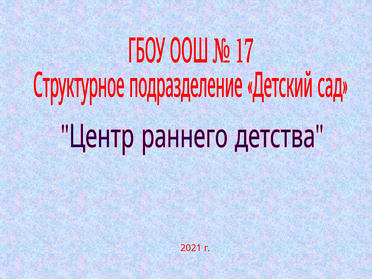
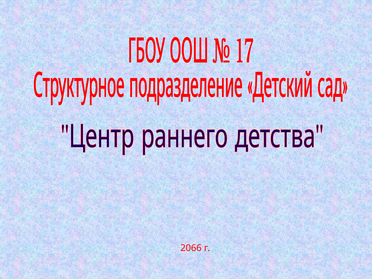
2021: 2021 -> 2066
